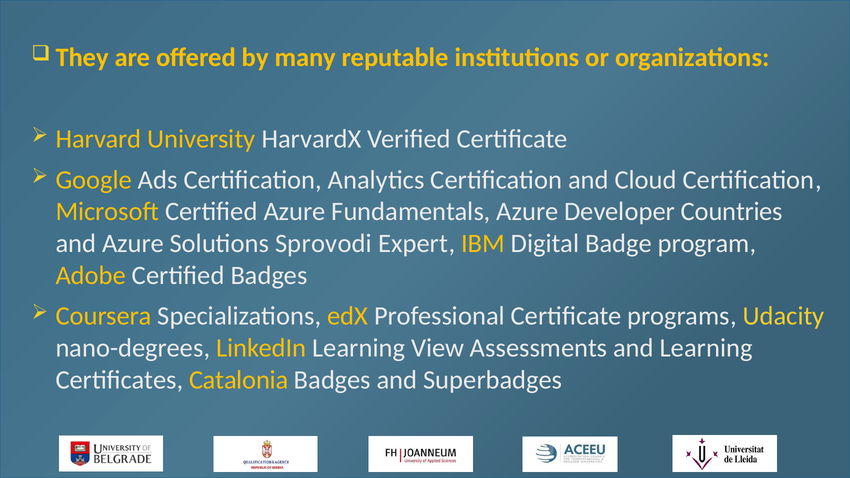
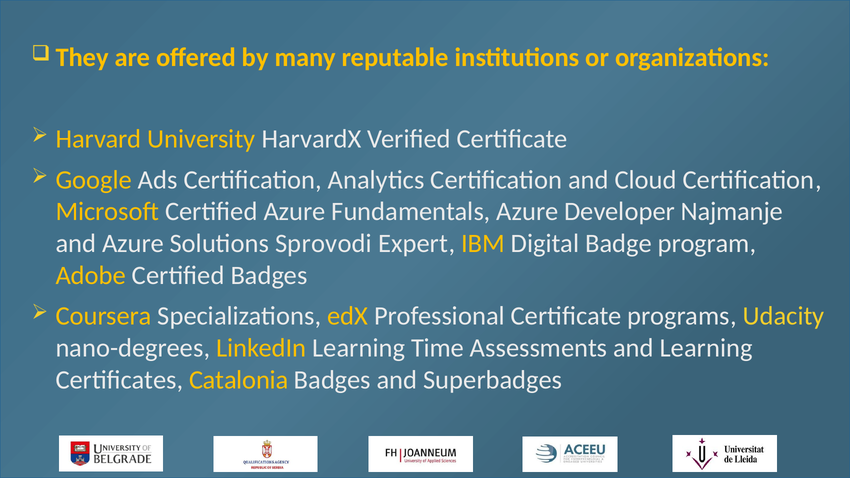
Countries: Countries -> Najmanje
View: View -> Time
